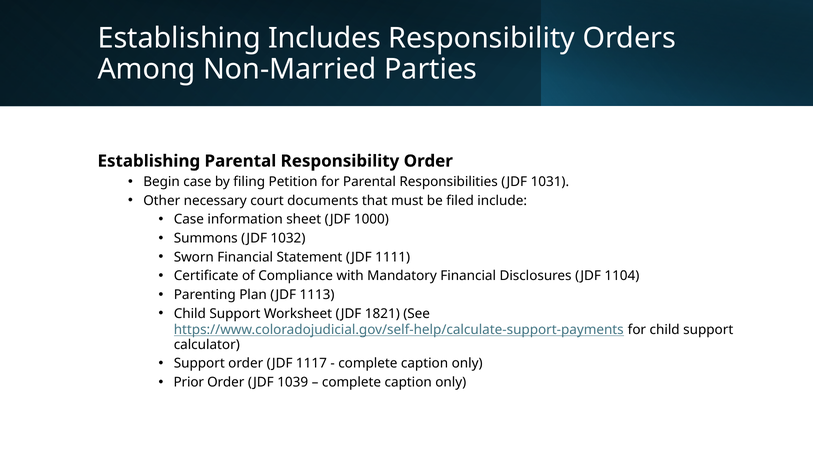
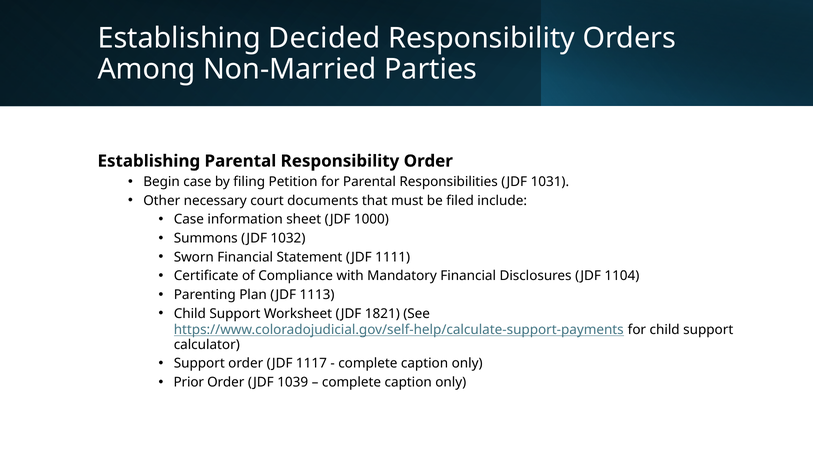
Includes: Includes -> Decided
